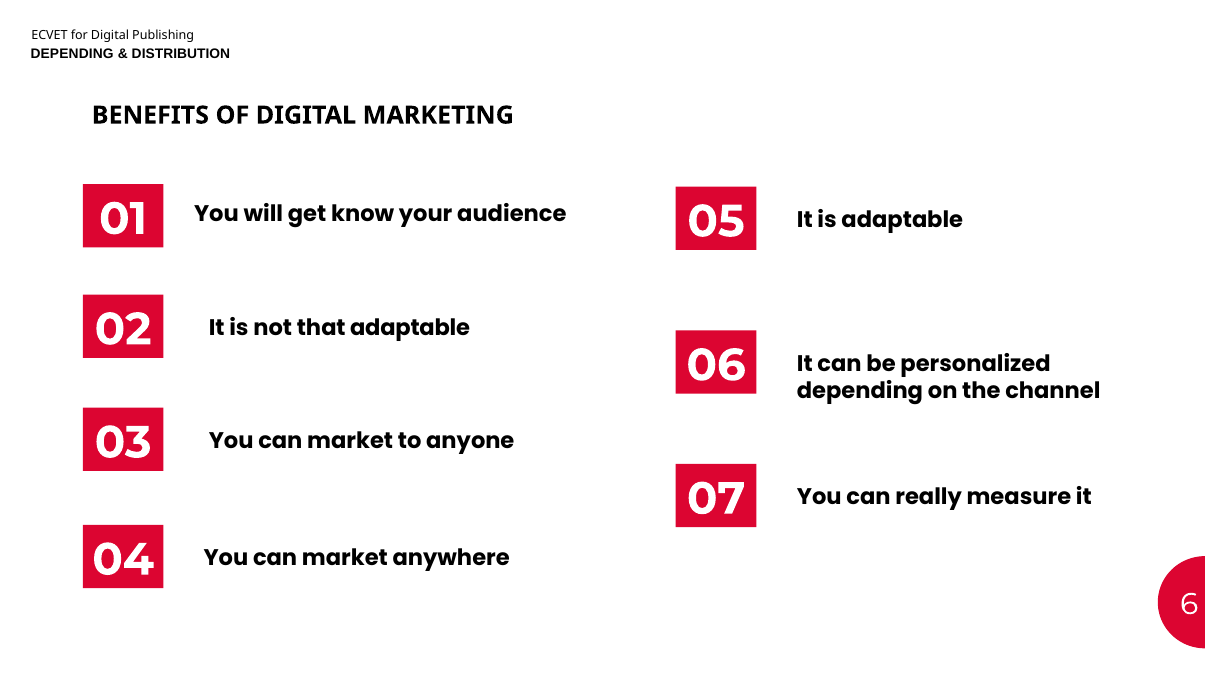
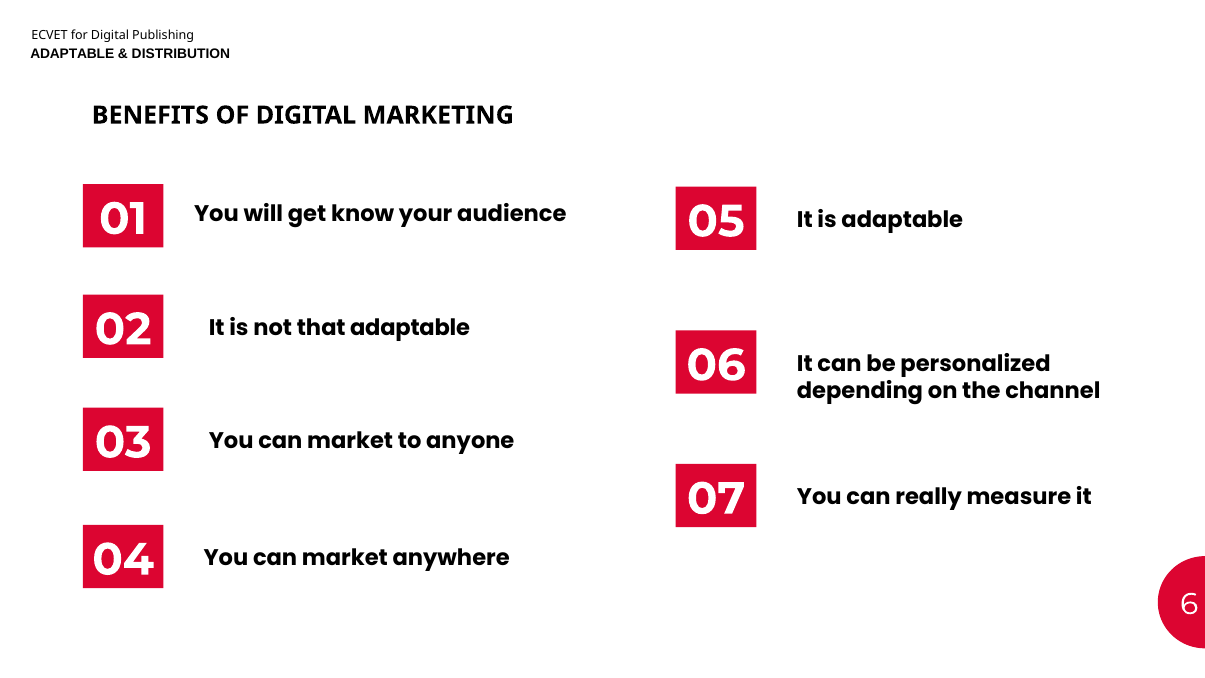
DEPENDING at (72, 54): DEPENDING -> ADAPTABLE
